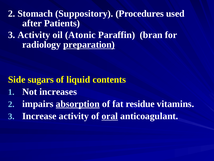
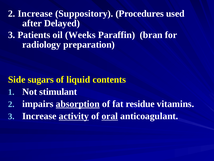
2 Stomach: Stomach -> Increase
Patients: Patients -> Delayed
3 Activity: Activity -> Patients
Atonic: Atonic -> Weeks
preparation underline: present -> none
increases: increases -> stimulant
activity at (74, 116) underline: none -> present
